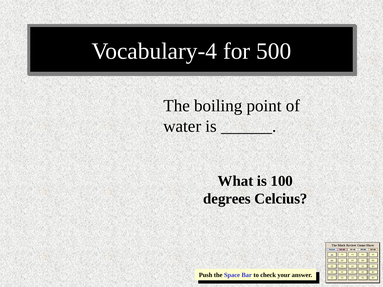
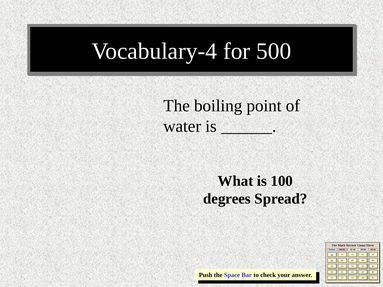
Celcius: Celcius -> Spread
